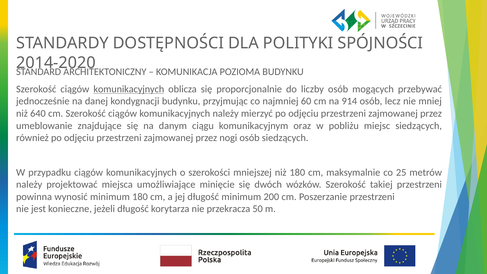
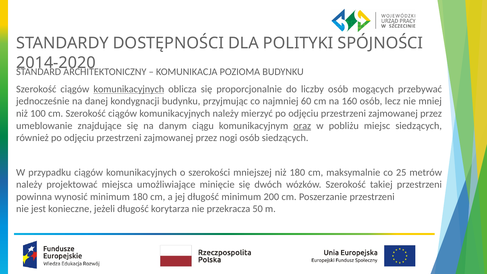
914: 914 -> 160
640: 640 -> 100
oraz underline: none -> present
